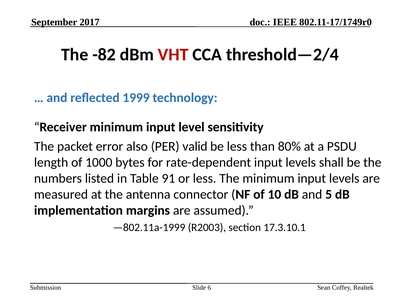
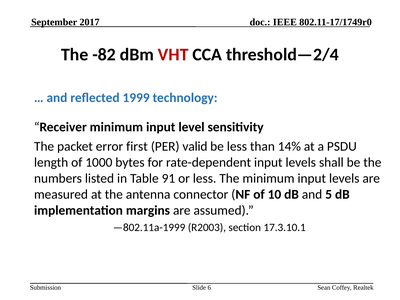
also: also -> first
80%: 80% -> 14%
